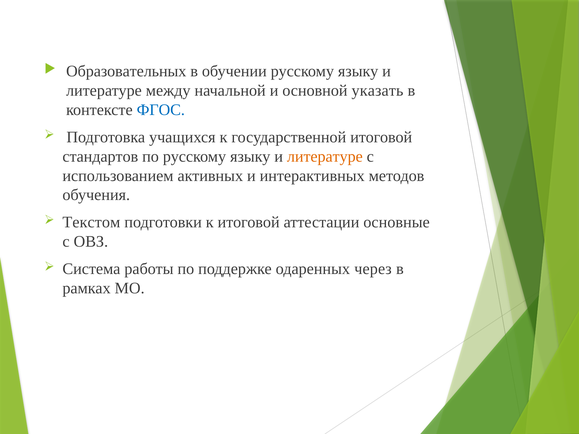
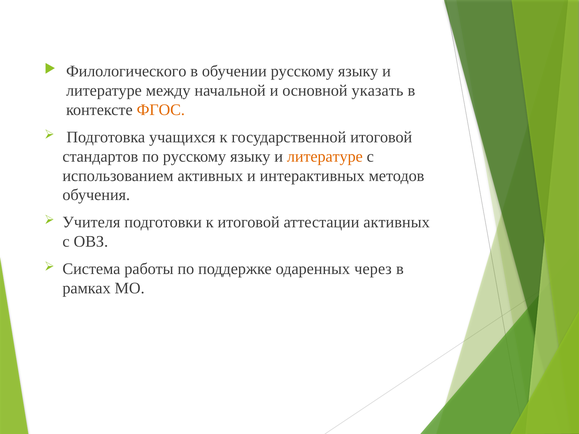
Образовательных: Образовательных -> Филологического
ФГОС colour: blue -> orange
Текстом: Текстом -> Учителя
аттестации основные: основные -> активных
